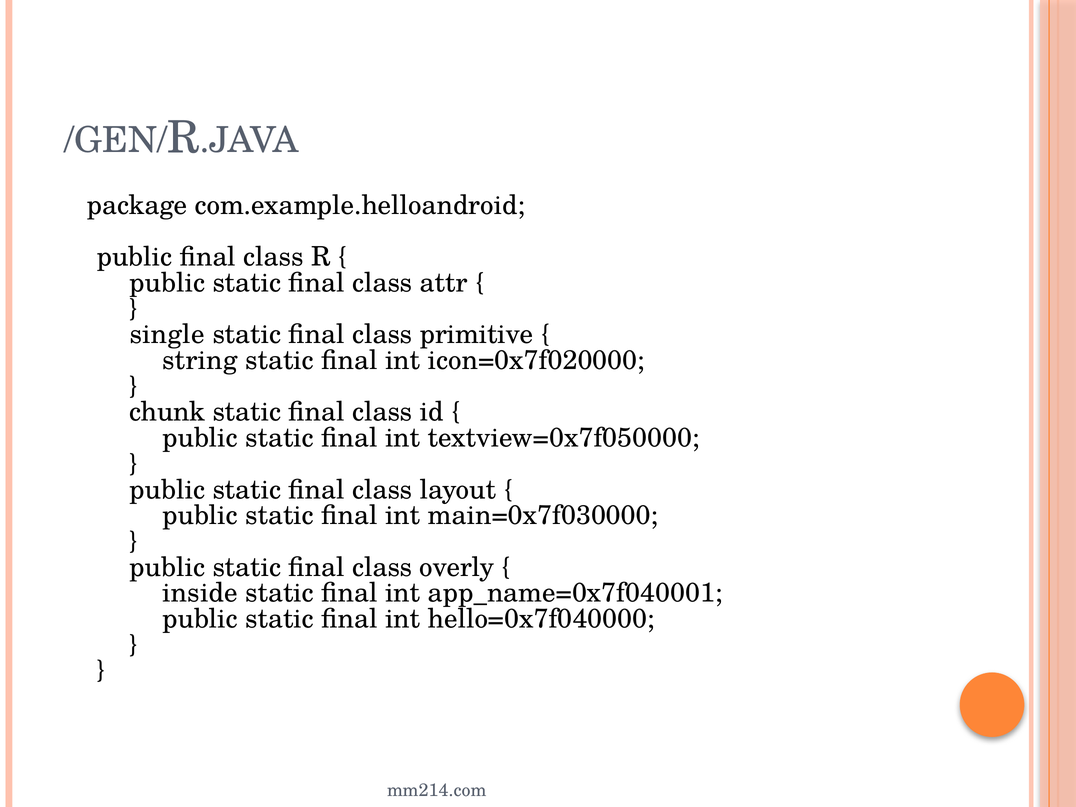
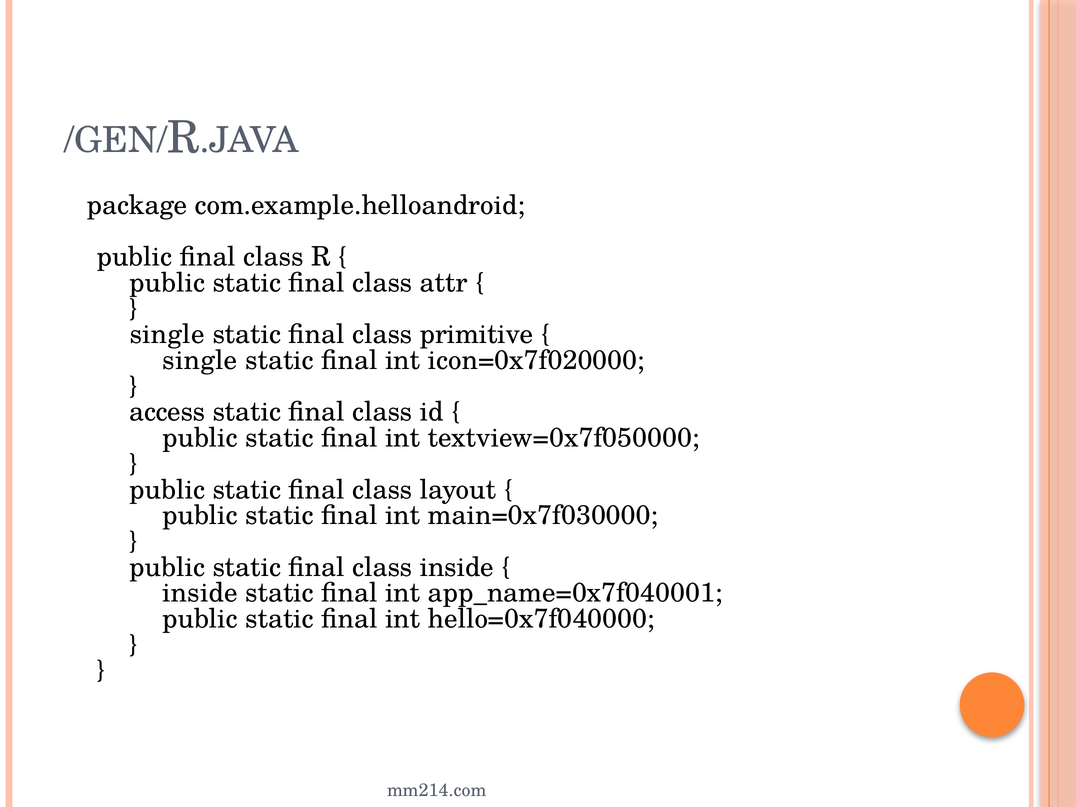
string at (200, 360): string -> single
chunk: chunk -> access
class overly: overly -> inside
